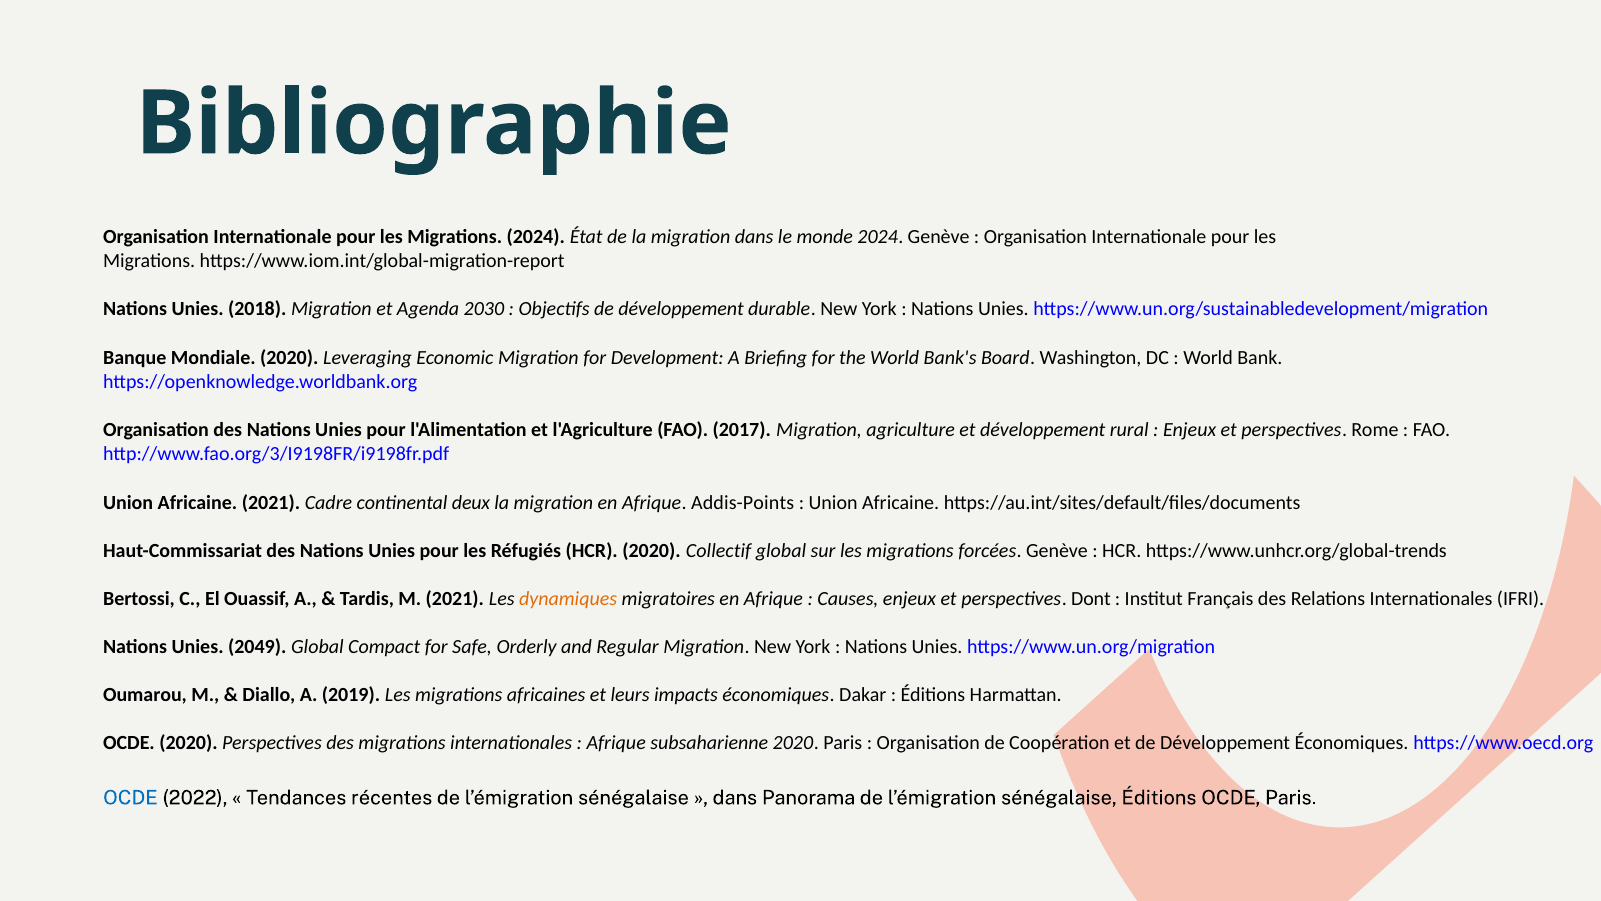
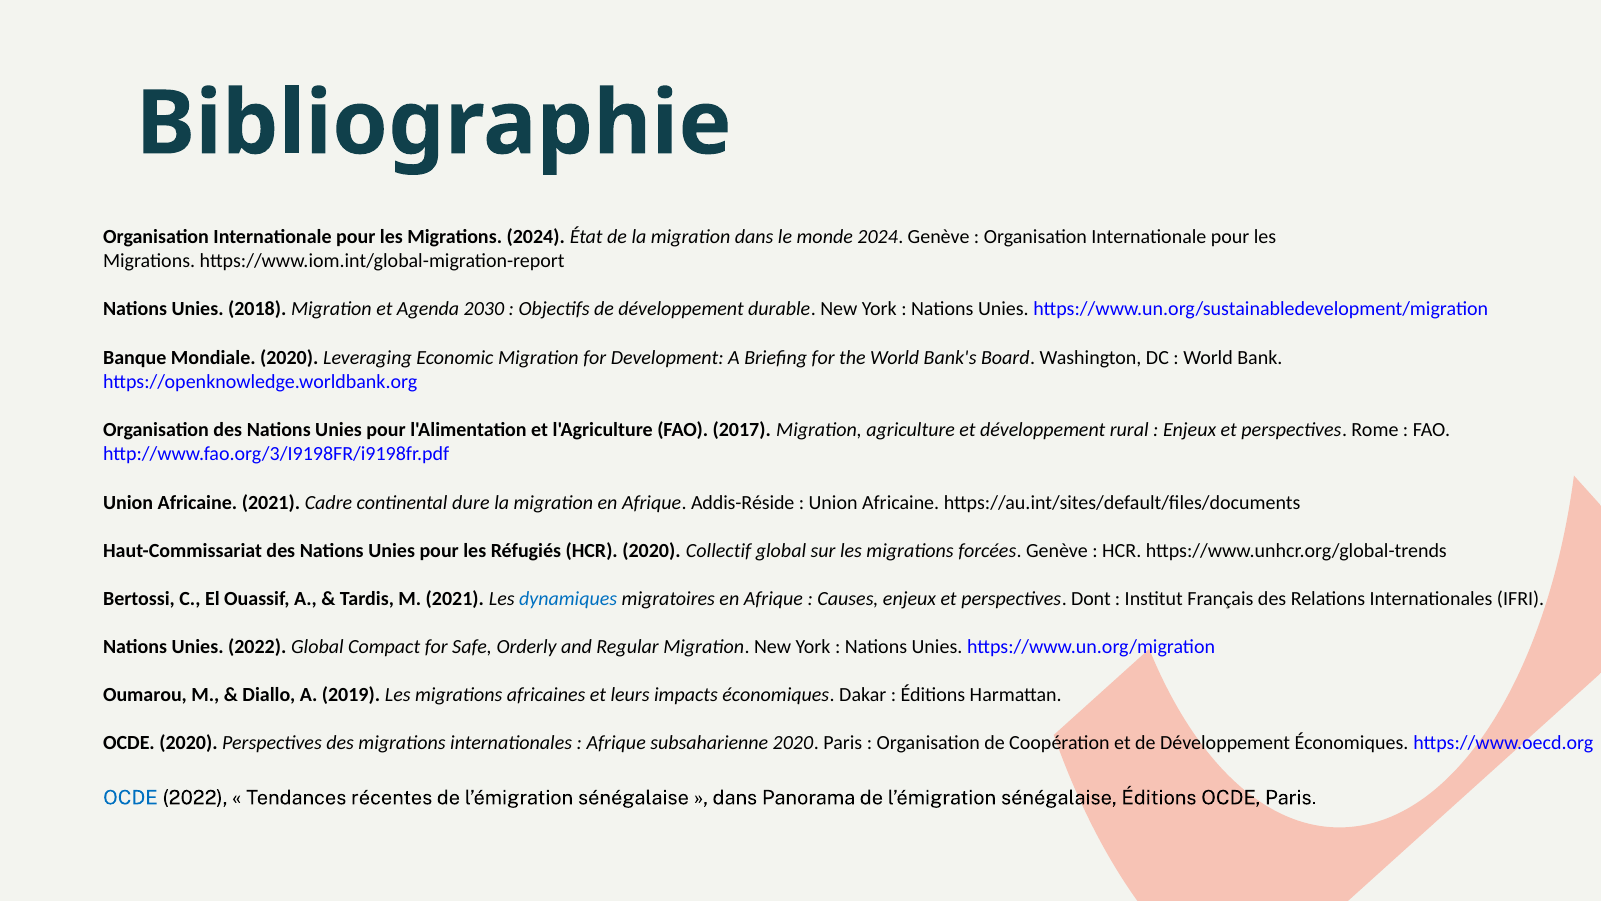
deux: deux -> dure
Addis-Points: Addis-Points -> Addis-Réside
dynamiques colour: orange -> blue
Unies 2049: 2049 -> 2022
